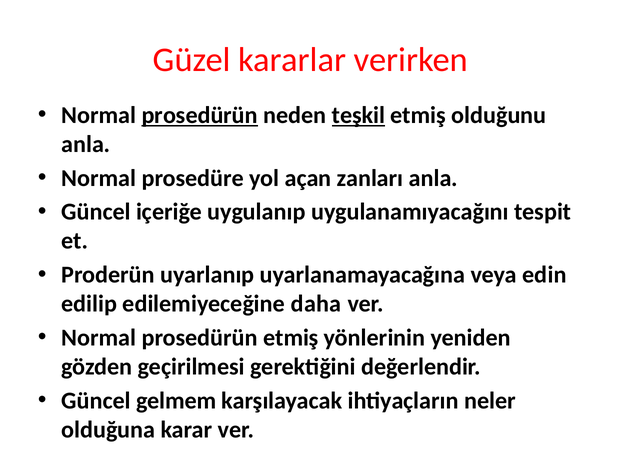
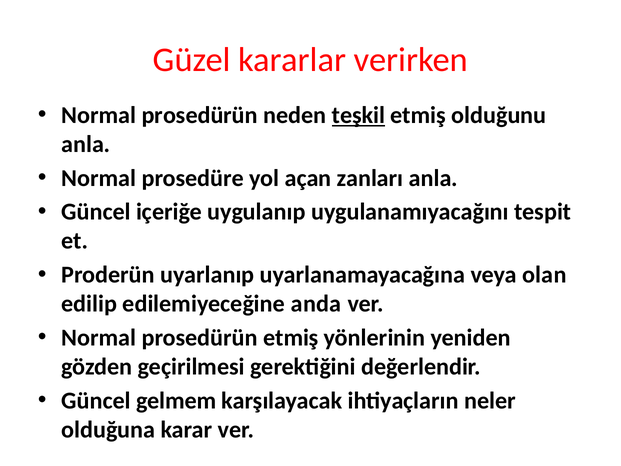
prosedürün at (200, 115) underline: present -> none
edin: edin -> olan
daha: daha -> anda
